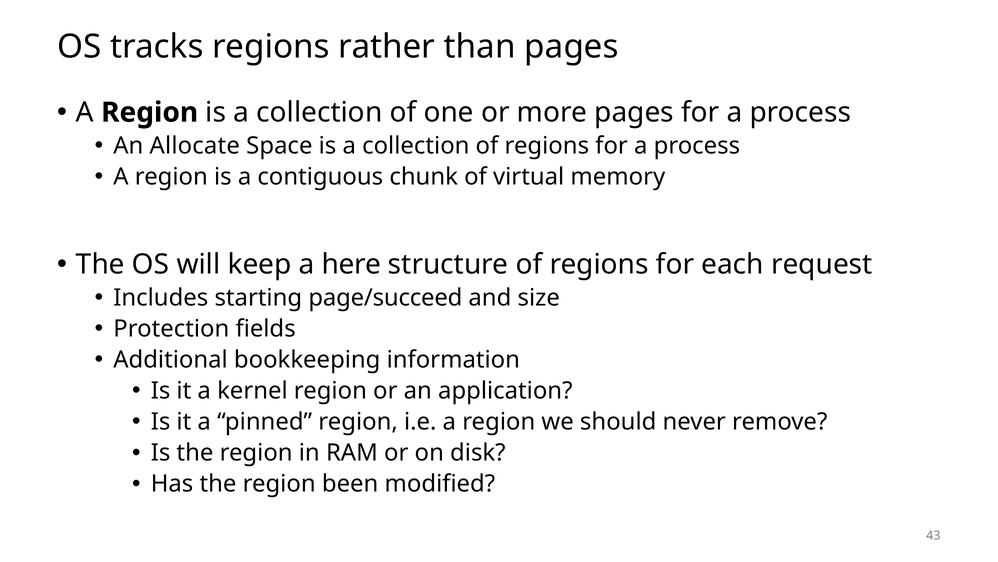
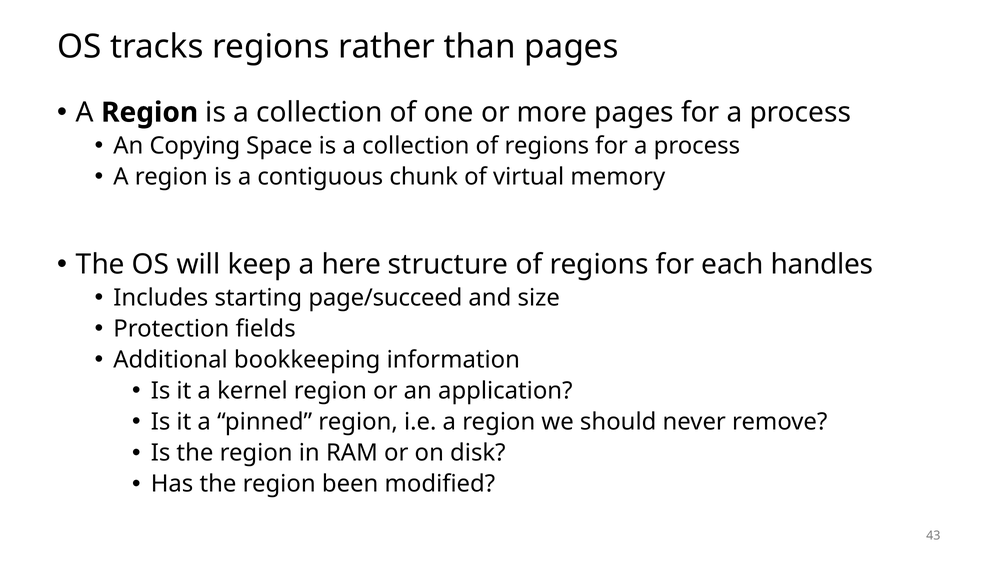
Allocate: Allocate -> Copying
request: request -> handles
